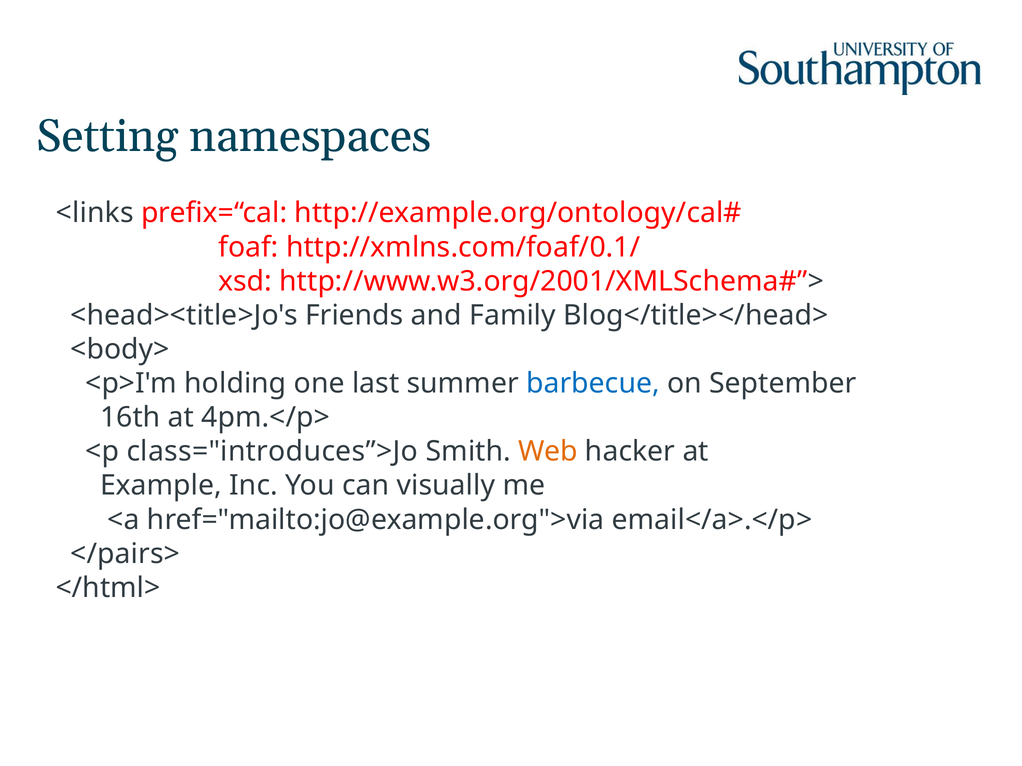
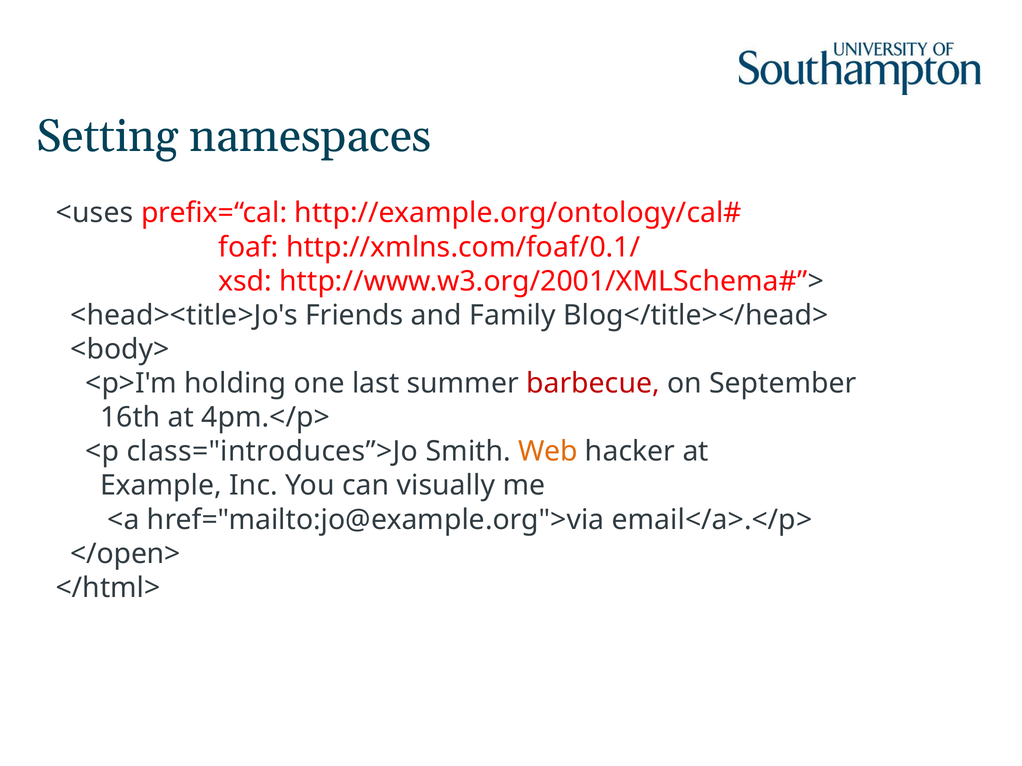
<links: <links -> <uses
barbecue colour: blue -> red
</pairs>: </pairs> -> </open>
